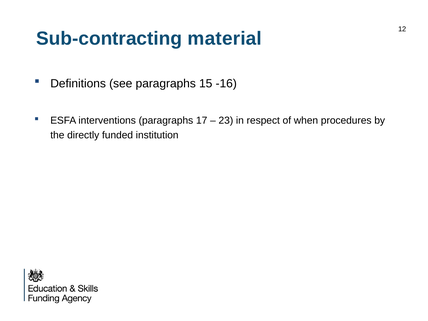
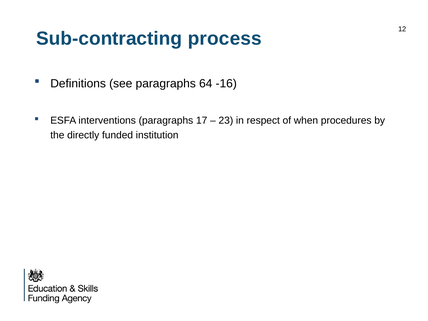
material: material -> process
15: 15 -> 64
